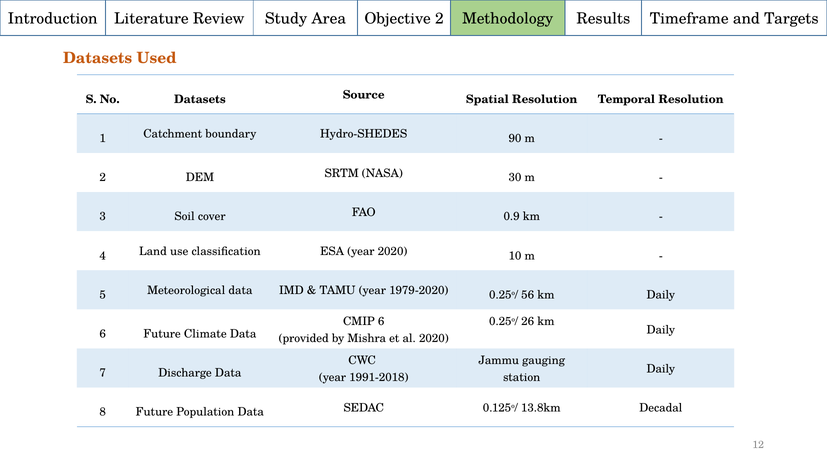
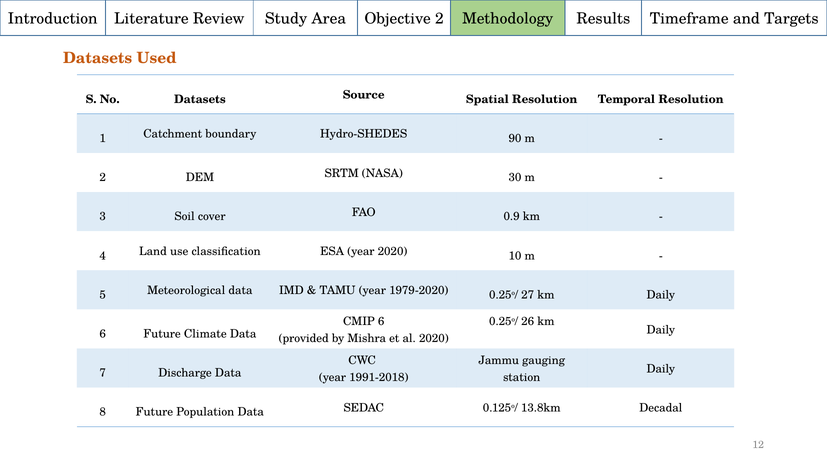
56: 56 -> 27
